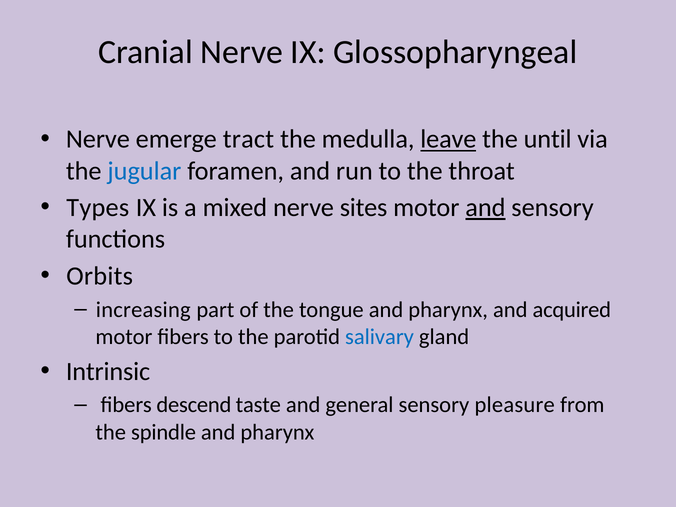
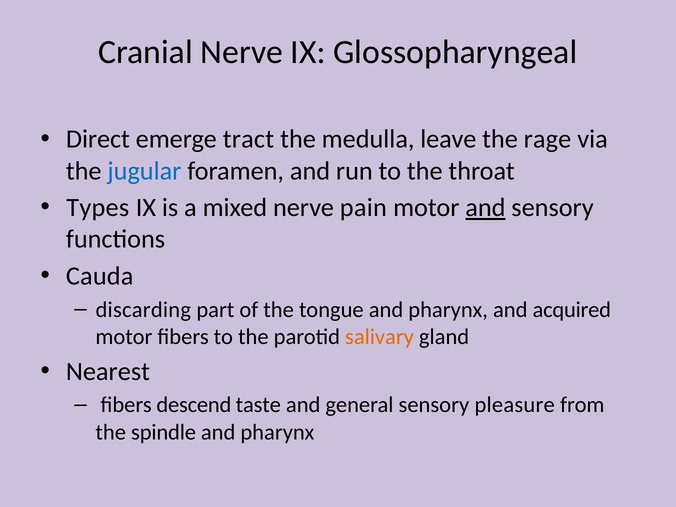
Nerve at (98, 139): Nerve -> Direct
leave underline: present -> none
until: until -> rage
sites: sites -> pain
Orbits: Orbits -> Cauda
increasing: increasing -> discarding
salivary colour: blue -> orange
Intrinsic: Intrinsic -> Nearest
